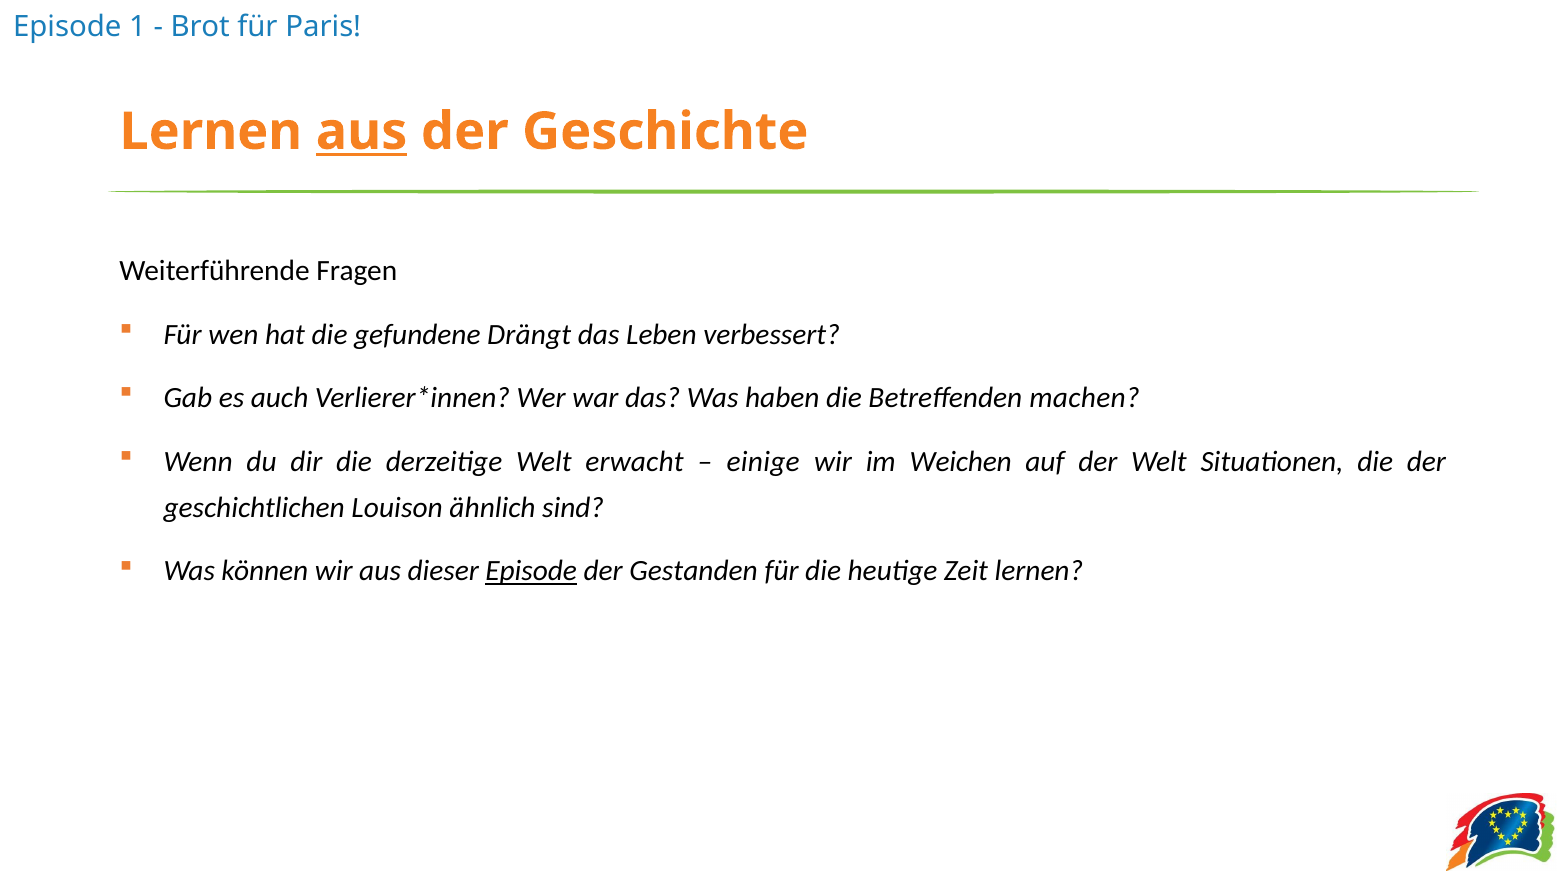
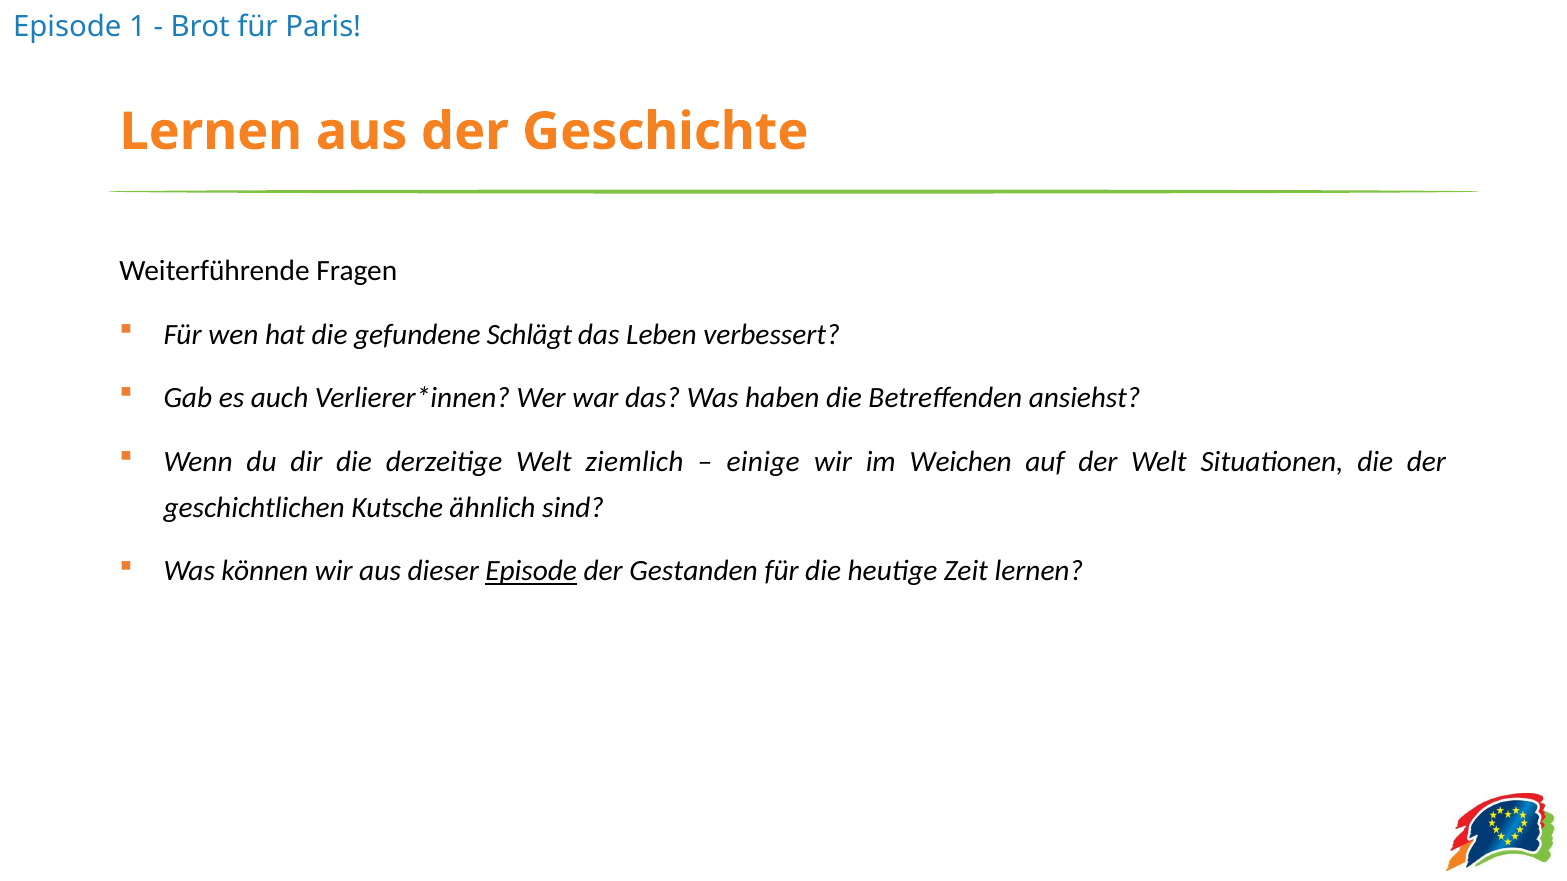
aus at (362, 132) underline: present -> none
Drängt: Drängt -> Schlägt
machen: machen -> ansiehst
erwacht: erwacht -> ziemlich
Louison: Louison -> Kutsche
